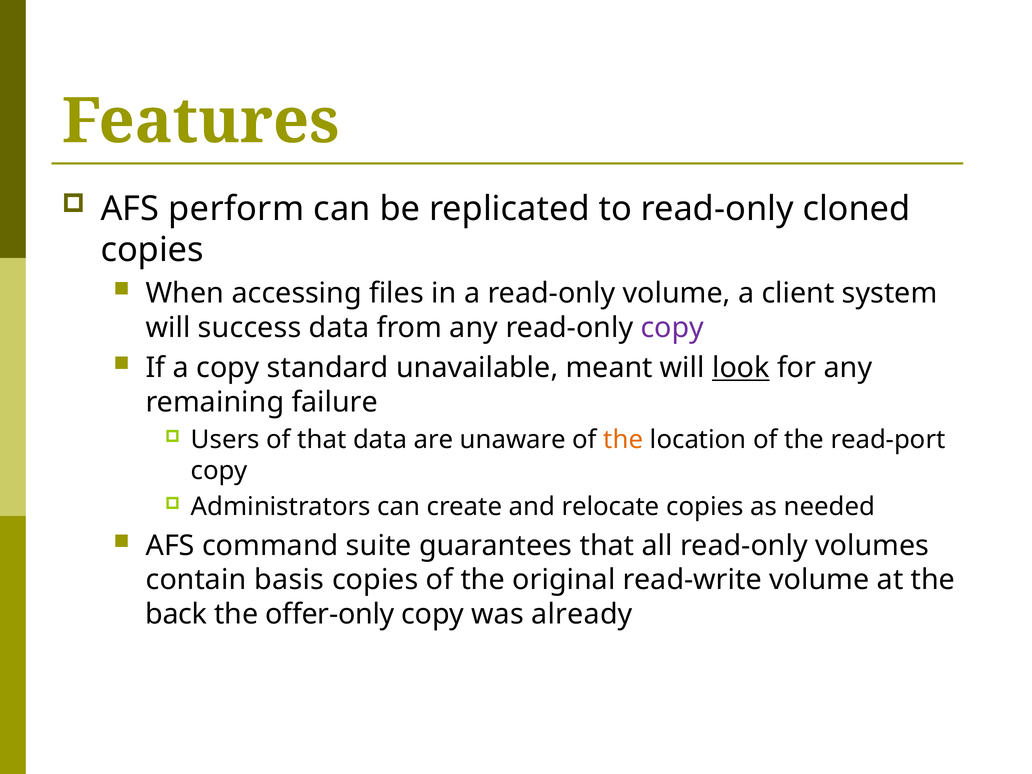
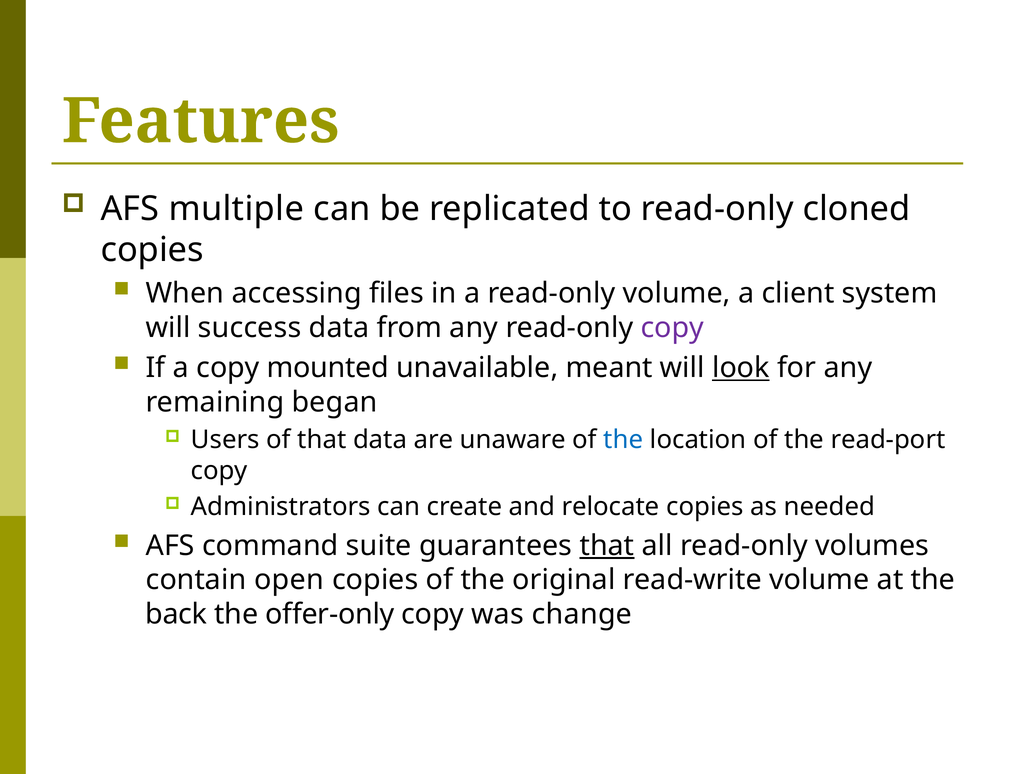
perform: perform -> multiple
standard: standard -> mounted
failure: failure -> began
the at (623, 440) colour: orange -> blue
that at (607, 546) underline: none -> present
basis: basis -> open
already: already -> change
